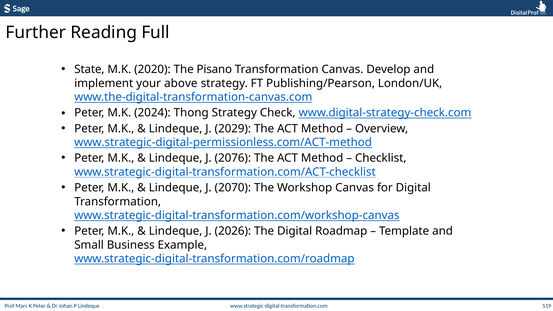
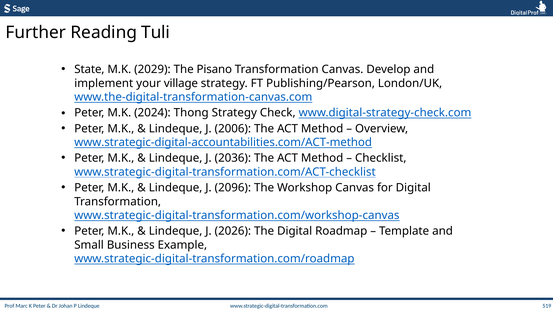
Full: Full -> Tuli
2020: 2020 -> 2029
above: above -> village
2029: 2029 -> 2006
www.strategic-digital-permissionless.com/ACT-method: www.strategic-digital-permissionless.com/ACT-method -> www.strategic-digital-accountabilities.com/ACT-method
2076: 2076 -> 2036
2070: 2070 -> 2096
